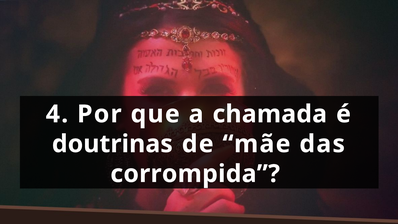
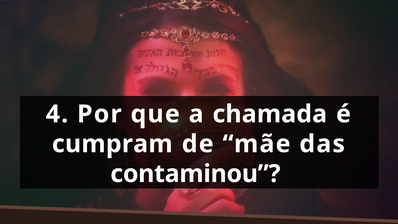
doutrinas: doutrinas -> cumpram
corrompida: corrompida -> contaminou
